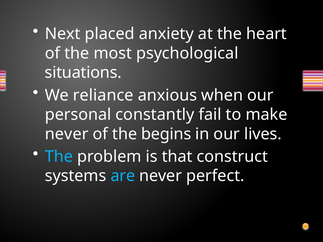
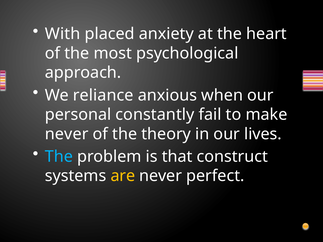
Next: Next -> With
situations: situations -> approach
begins: begins -> theory
are colour: light blue -> yellow
